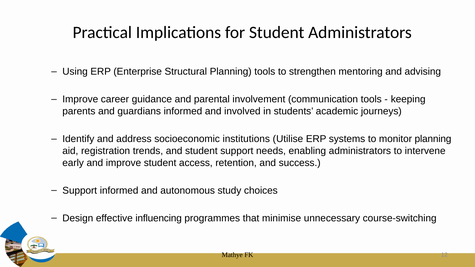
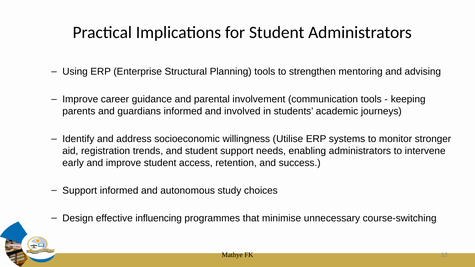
institutions: institutions -> willingness
monitor planning: planning -> stronger
